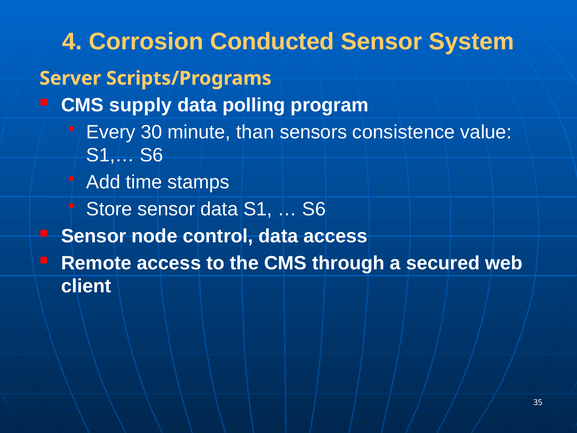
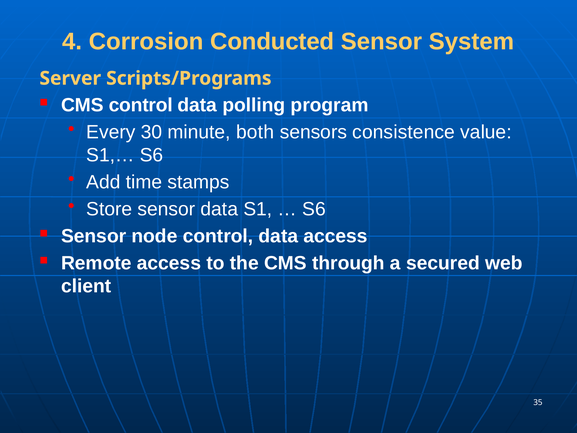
CMS supply: supply -> control
than: than -> both
